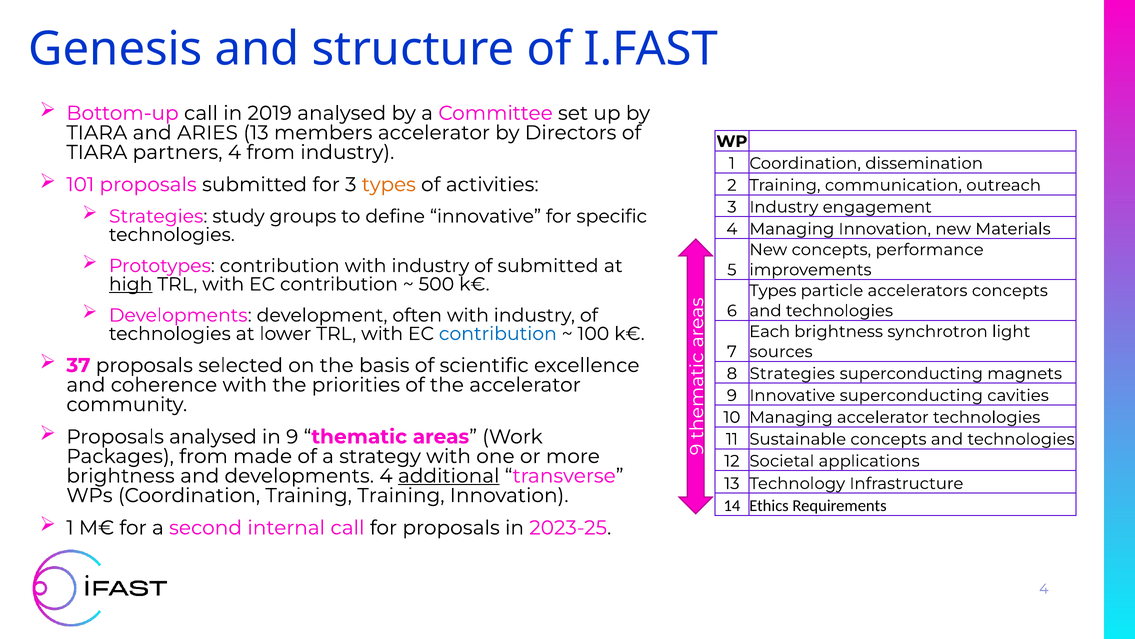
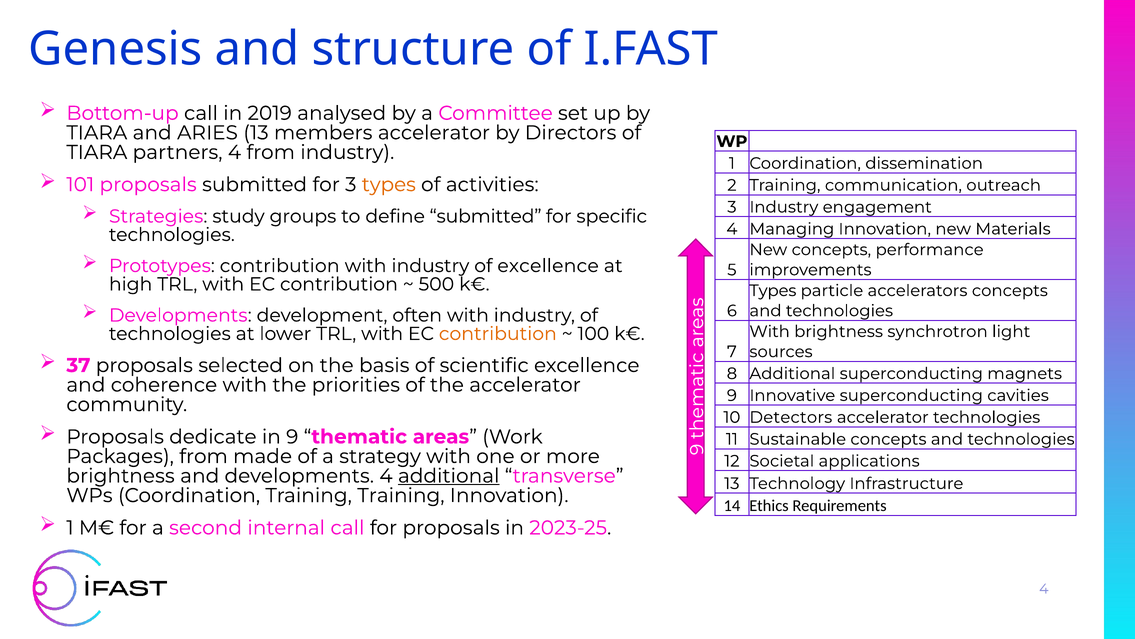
define innovative: innovative -> submitted
of submitted: submitted -> excellence
high underline: present -> none
Each at (770, 331): Each -> With
contribution at (498, 333) colour: blue -> orange
8 Strategies: Strategies -> Additional
10 Managing: Managing -> Detectors
Proposals analysed: analysed -> dedicate
